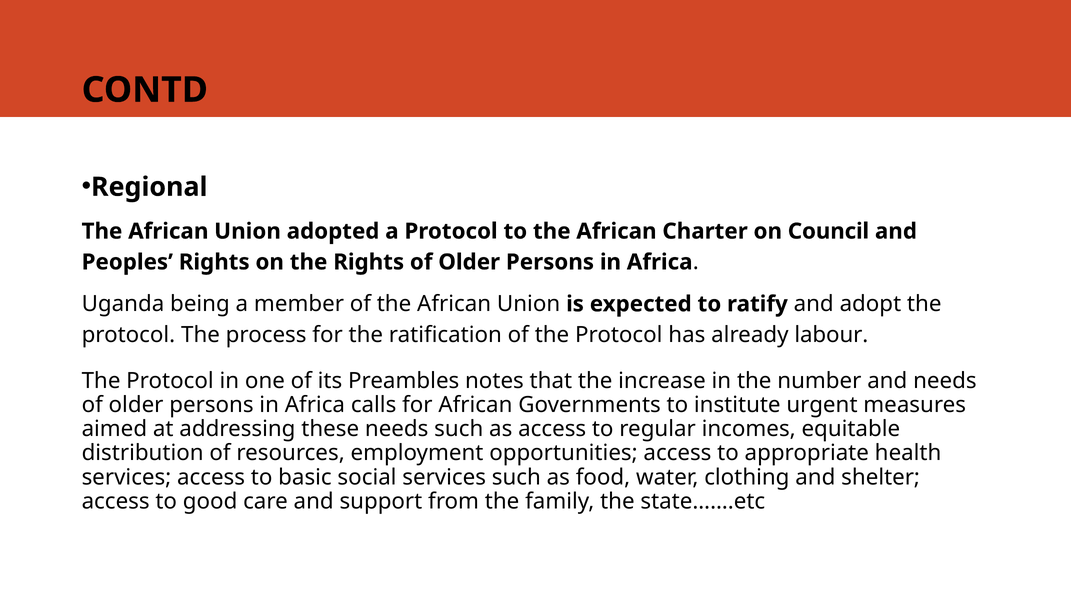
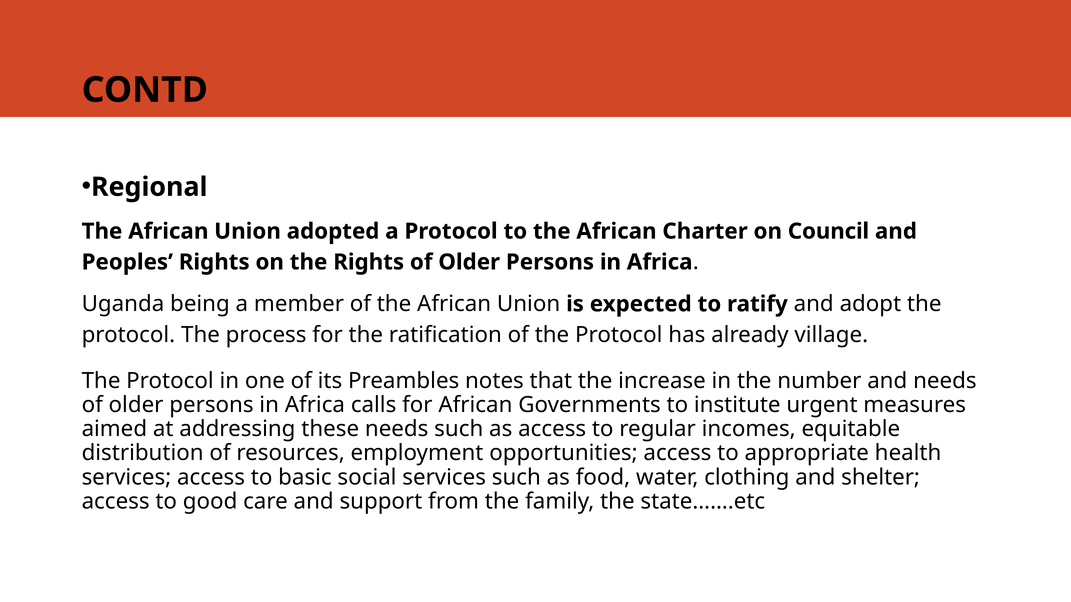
labour: labour -> village
